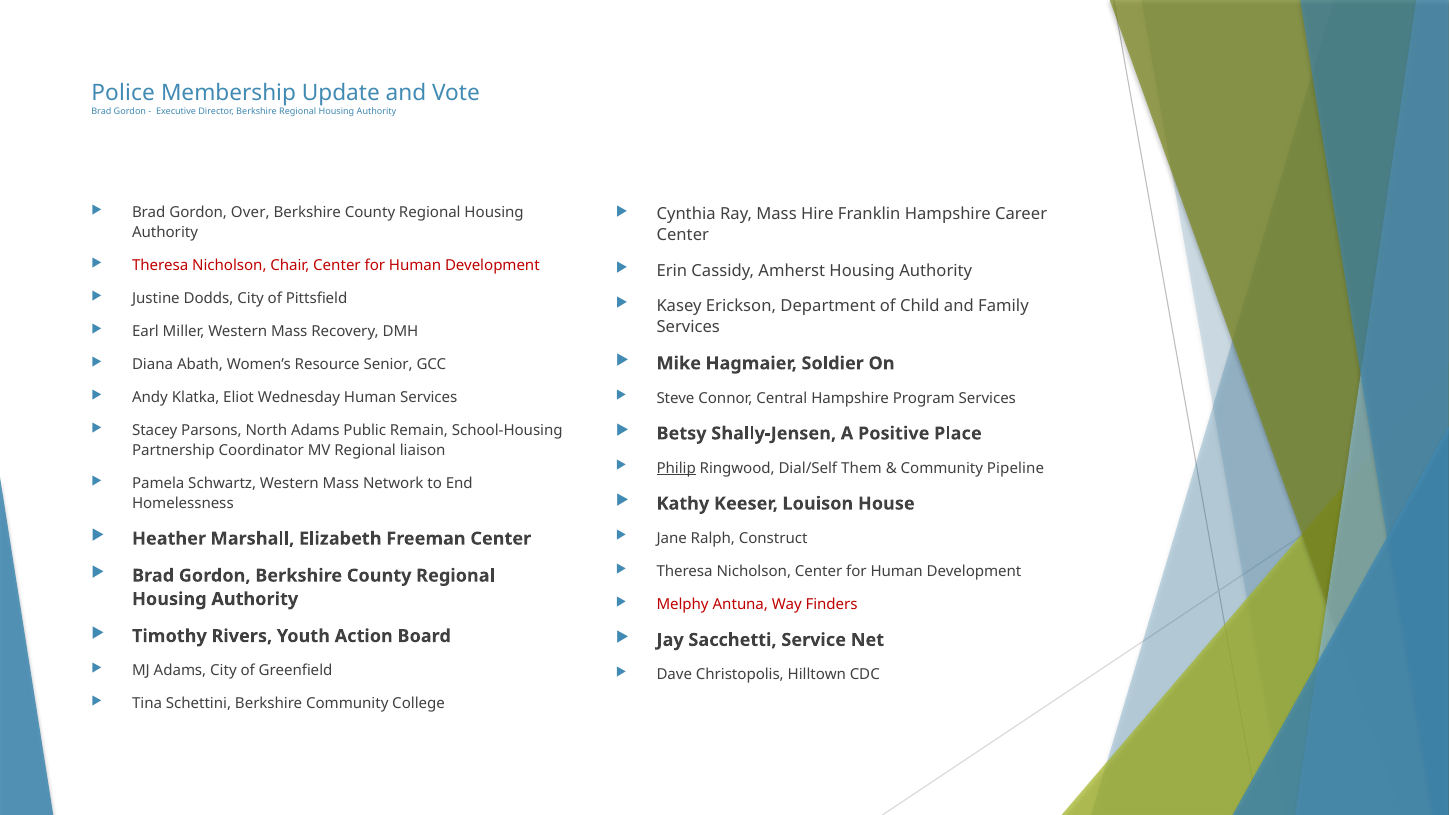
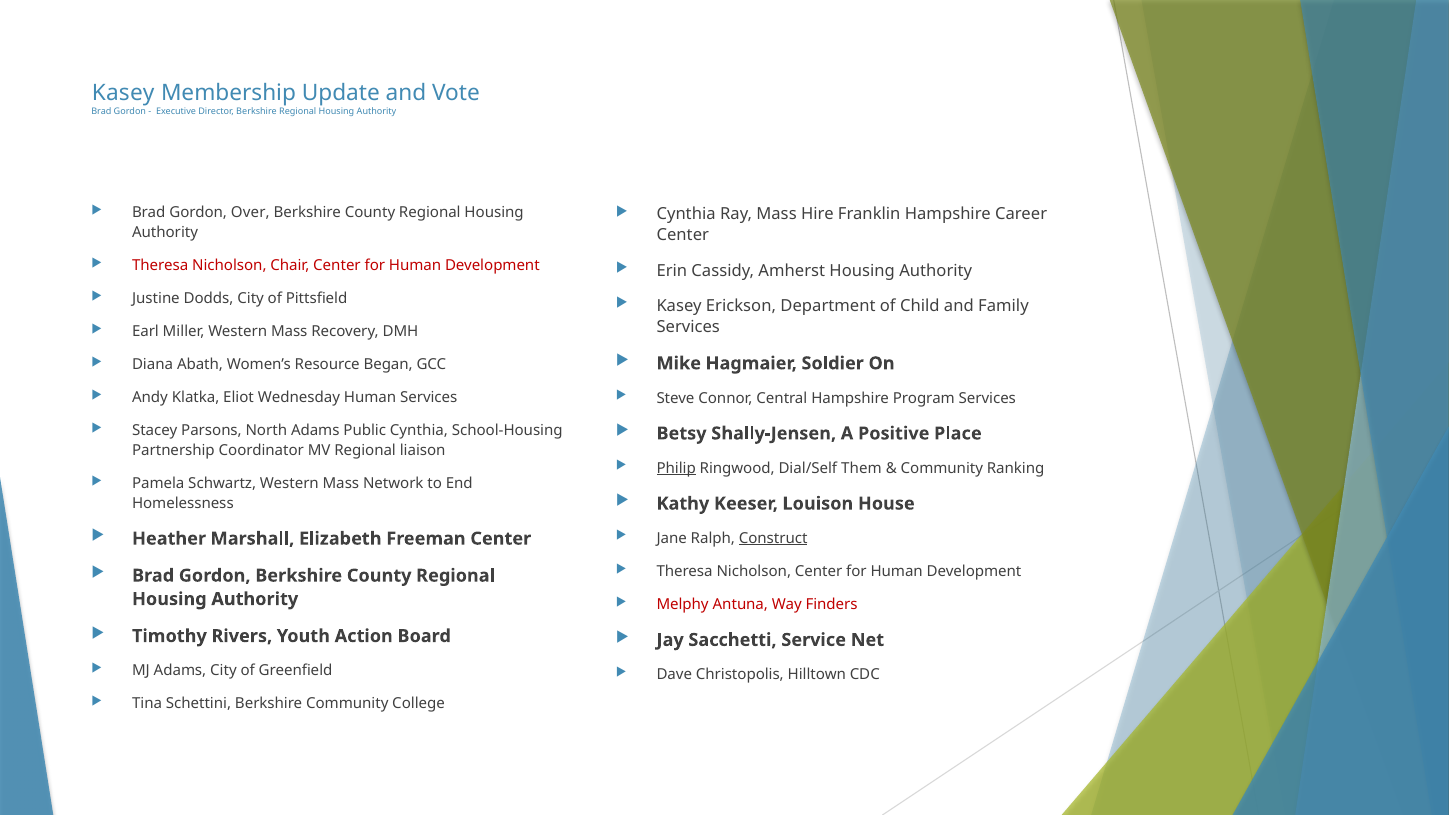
Police at (123, 93): Police -> Kasey
Senior: Senior -> Began
Public Remain: Remain -> Cynthia
Pipeline: Pipeline -> Ranking
Construct underline: none -> present
